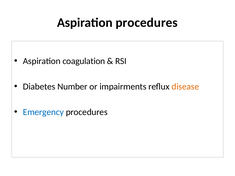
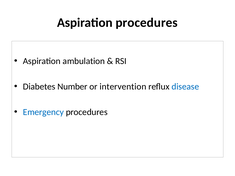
coagulation: coagulation -> ambulation
impairments: impairments -> intervention
disease colour: orange -> blue
